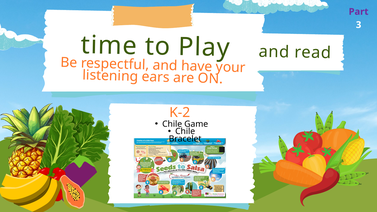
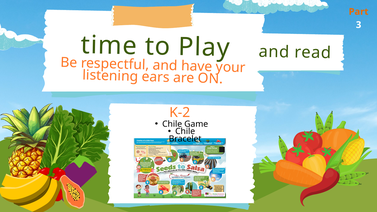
Part colour: purple -> orange
